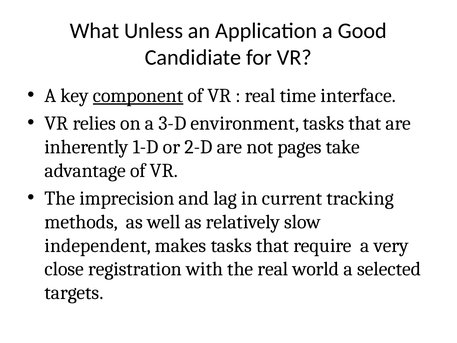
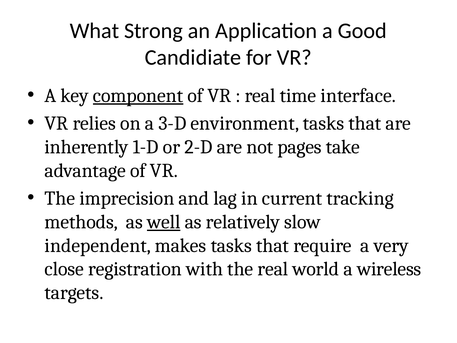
Unless: Unless -> Strong
well underline: none -> present
selected: selected -> wireless
